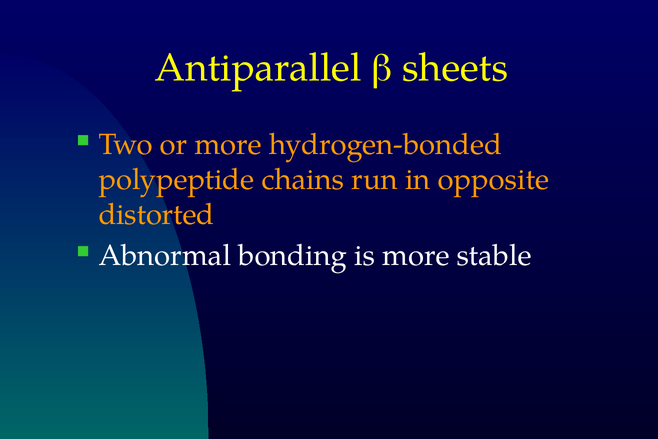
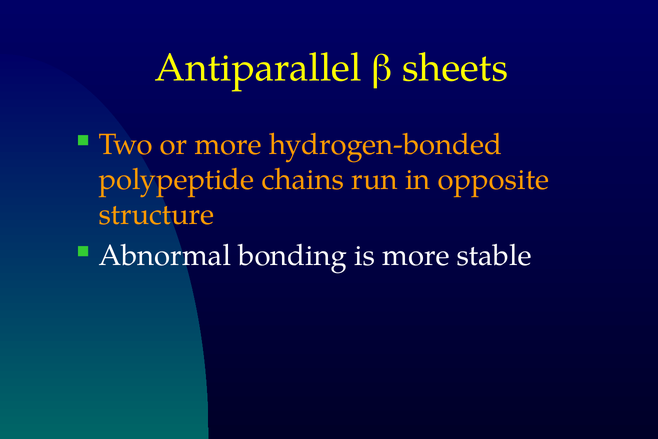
distorted: distorted -> structure
